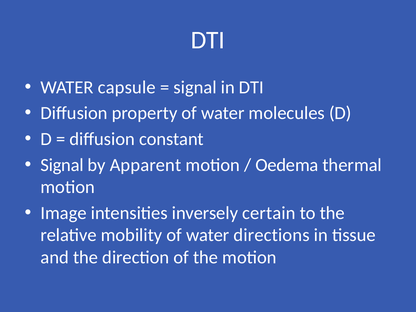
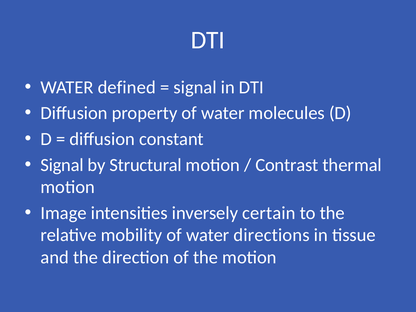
capsule: capsule -> defined
Apparent: Apparent -> Structural
Oedema: Oedema -> Contrast
